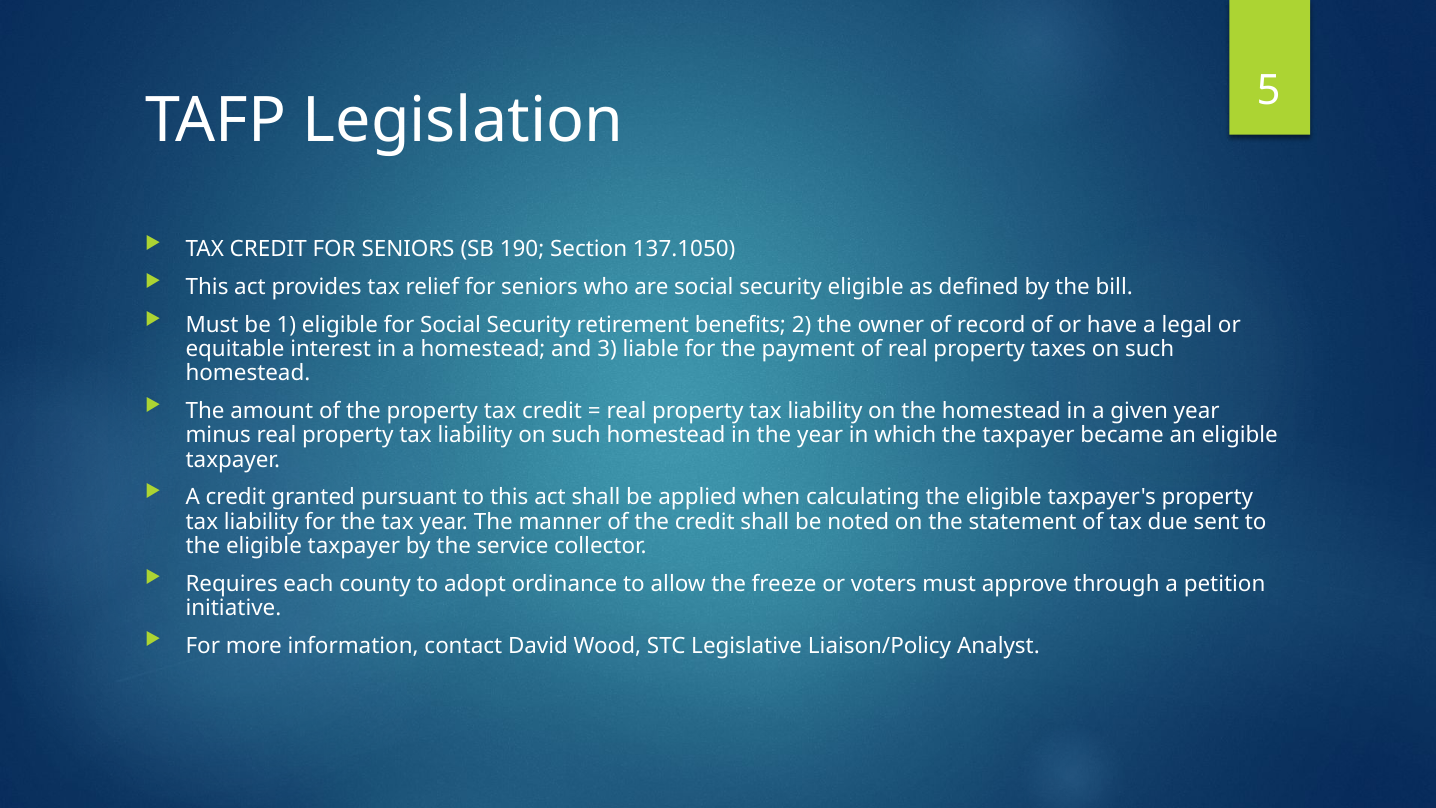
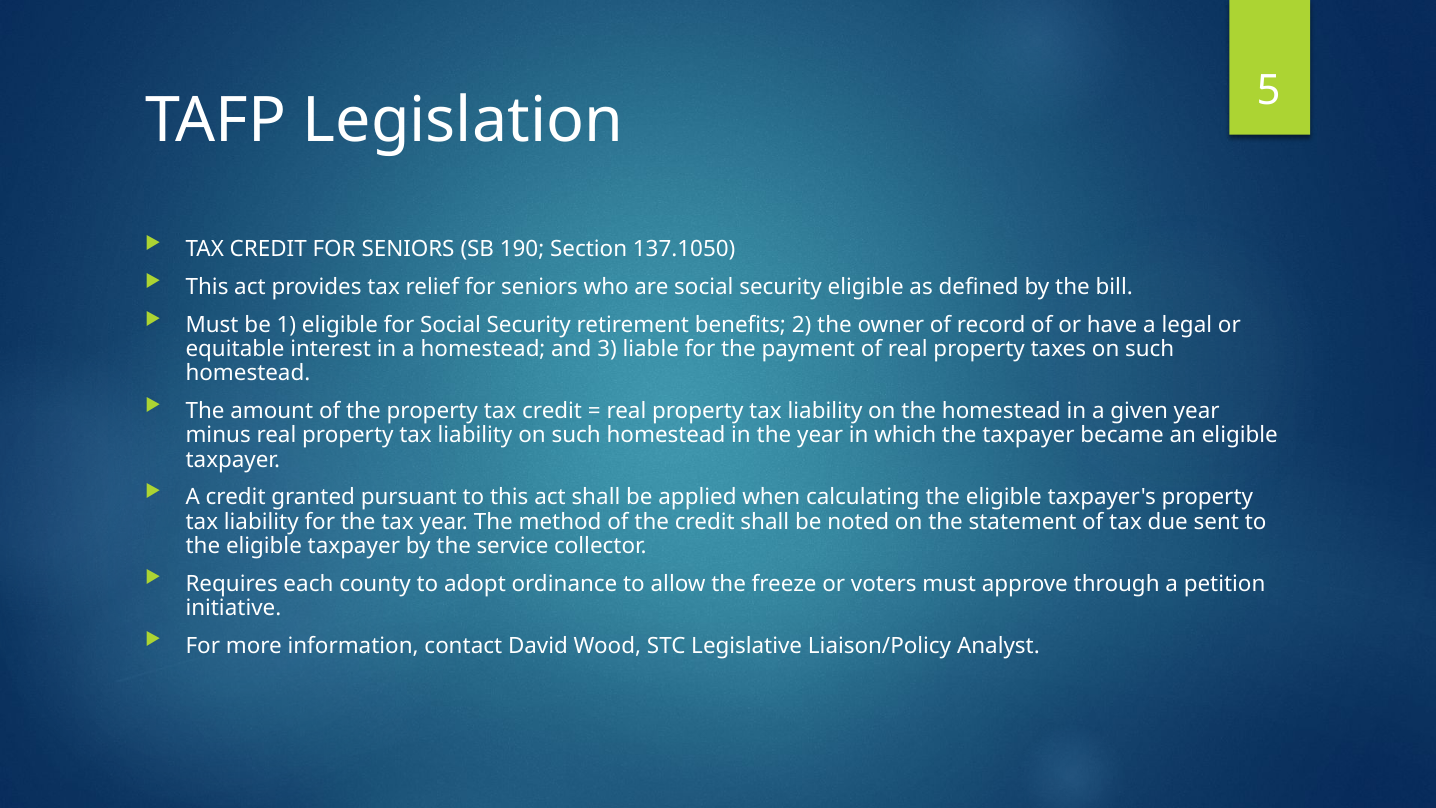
manner: manner -> method
